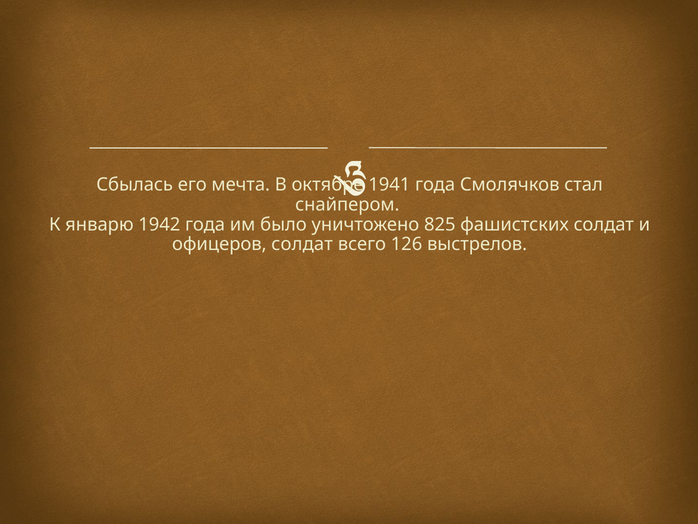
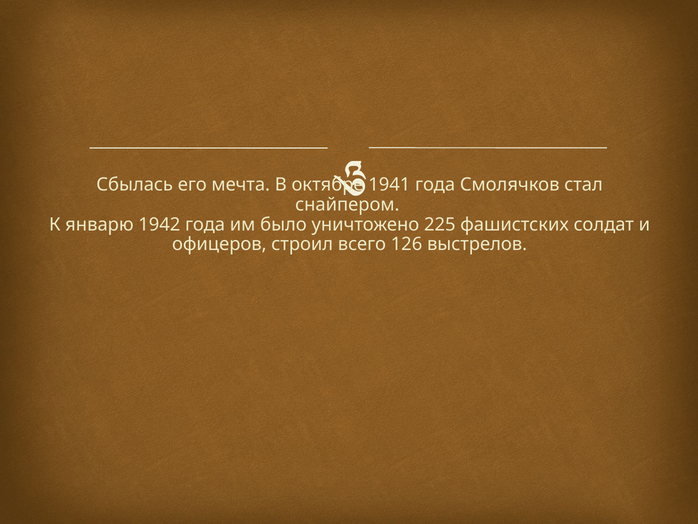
825: 825 -> 225
офицеров солдат: солдат -> строил
